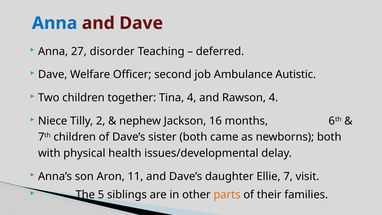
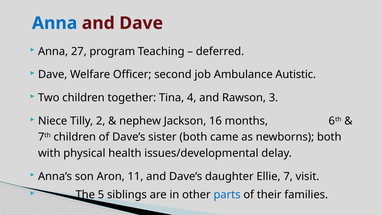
disorder: disorder -> program
Rawson 4: 4 -> 3
parts colour: orange -> blue
